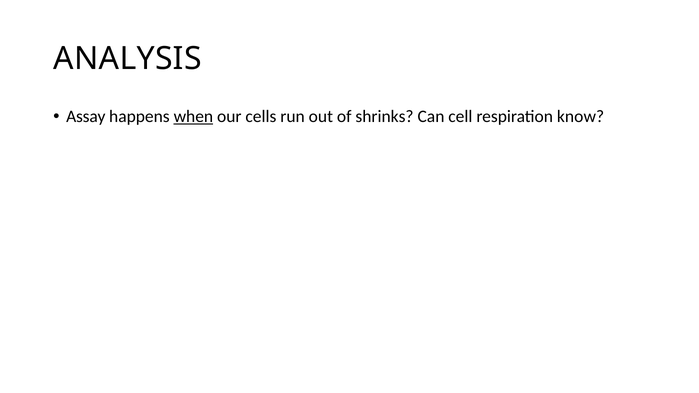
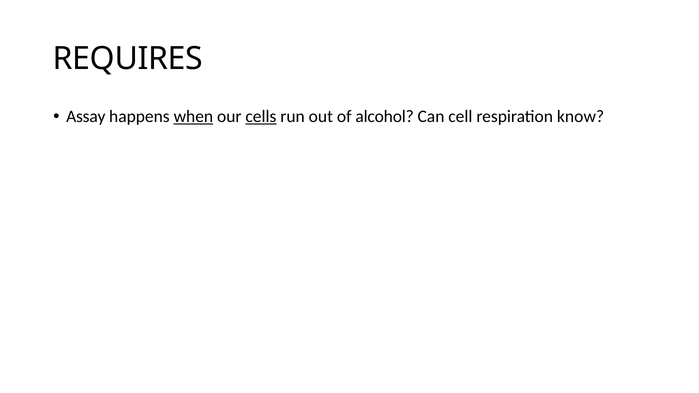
ANALYSIS: ANALYSIS -> REQUIRES
cells underline: none -> present
shrinks: shrinks -> alcohol
